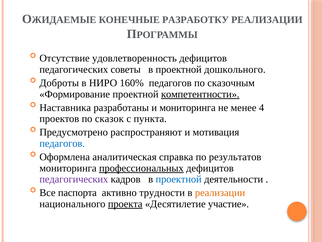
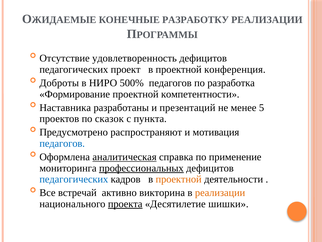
советы: советы -> проект
дошкольного: дошкольного -> конференция
160%: 160% -> 500%
сказочным: сказочным -> разработка
компетентности underline: present -> none
и мониторинга: мониторинга -> презентаций
4: 4 -> 5
аналитическая underline: none -> present
результатов: результатов -> применение
педагогических at (74, 179) colour: purple -> blue
проектной at (179, 179) colour: blue -> orange
паспорта: паспорта -> встречай
трудности: трудности -> викторина
участие: участие -> шишки
